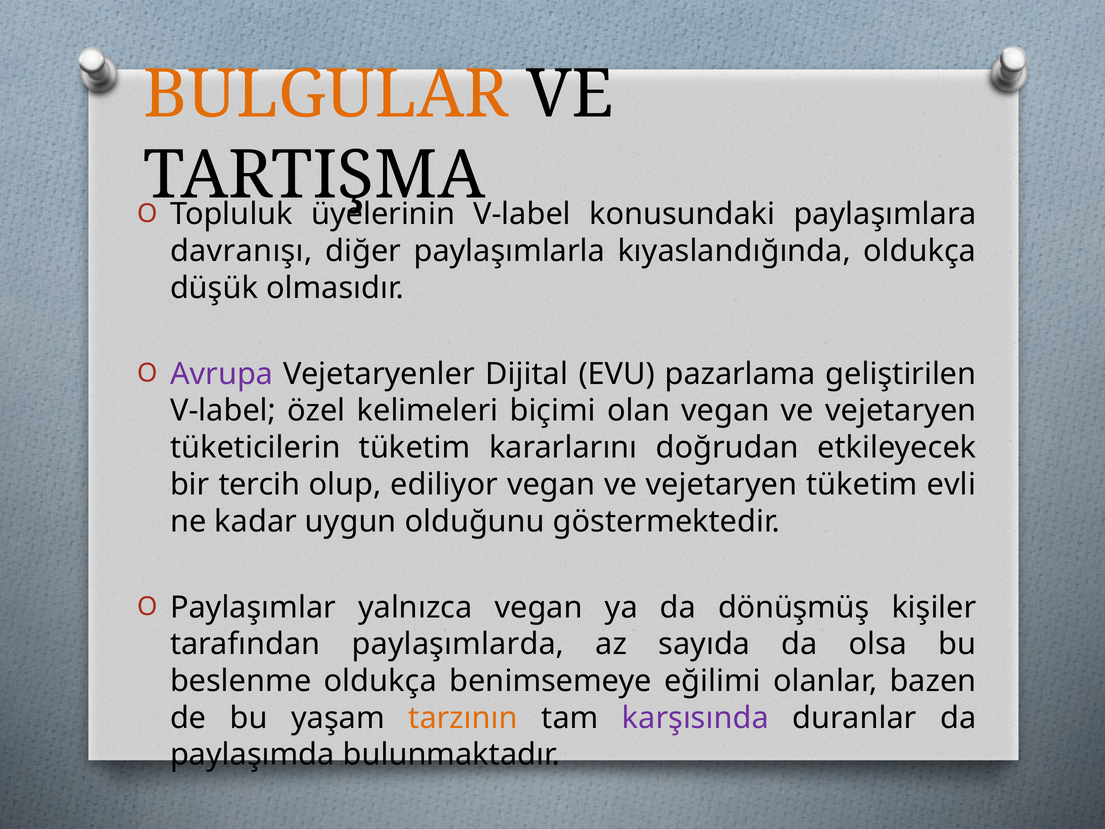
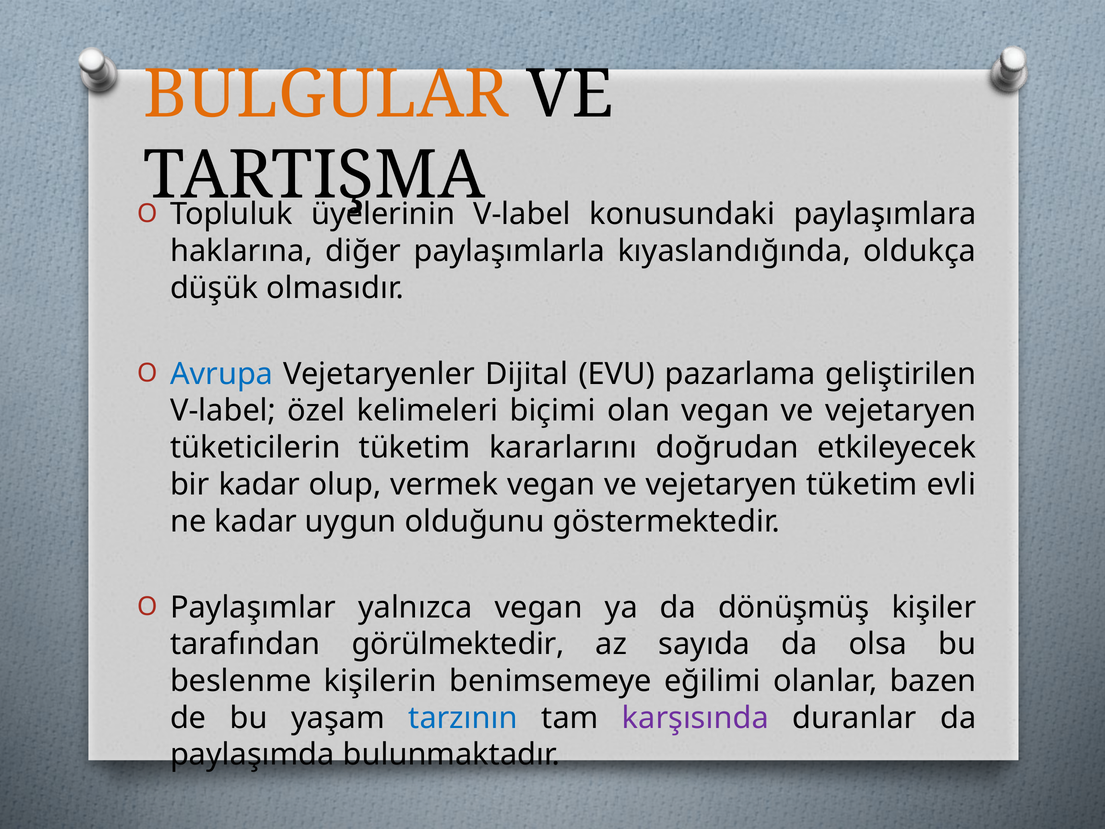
davranışı: davranışı -> haklarına
Avrupa colour: purple -> blue
bir tercih: tercih -> kadar
ediliyor: ediliyor -> vermek
paylaşımlarda: paylaşımlarda -> görülmektedir
beslenme oldukça: oldukça -> kişilerin
tarzının colour: orange -> blue
